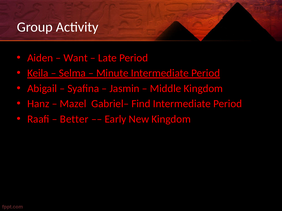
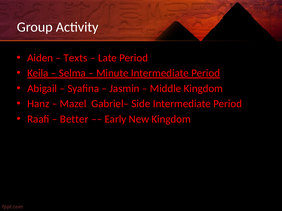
Want: Want -> Texts
Find: Find -> Side
